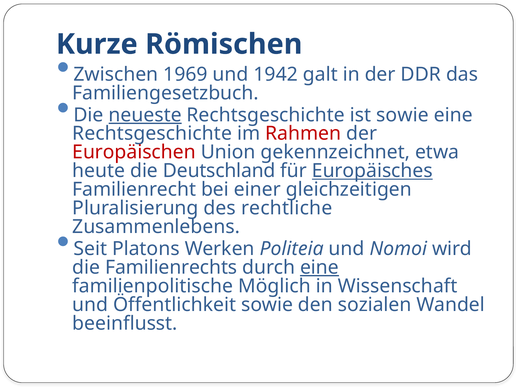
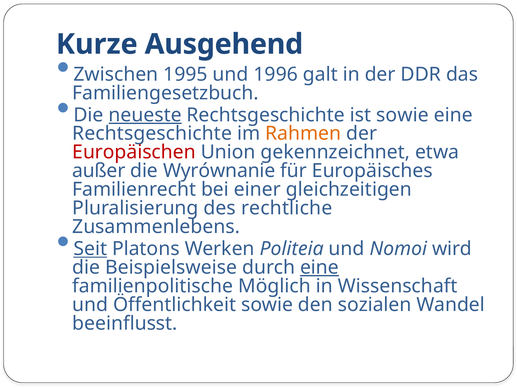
Römischen: Römischen -> Ausgehend
1969: 1969 -> 1995
1942: 1942 -> 1996
Rahmen colour: red -> orange
heute: heute -> außer
Deutschland: Deutschland -> Wyrównanie
Europäisches underline: present -> none
Seit underline: none -> present
Familienrechts: Familienrechts -> Beispielsweise
